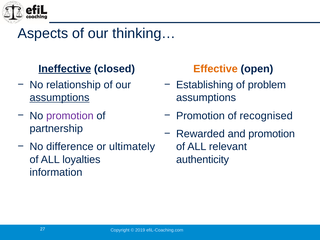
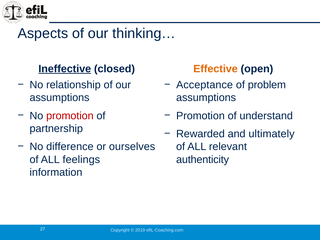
Establishing: Establishing -> Acceptance
assumptions at (60, 98) underline: present -> none
promotion at (70, 116) colour: purple -> red
recognised: recognised -> understand
and promotion: promotion -> ultimately
ultimately: ultimately -> ourselves
loyalties: loyalties -> feelings
